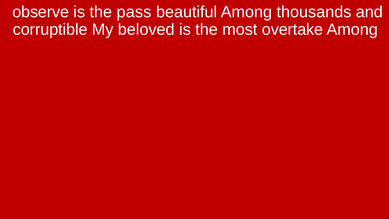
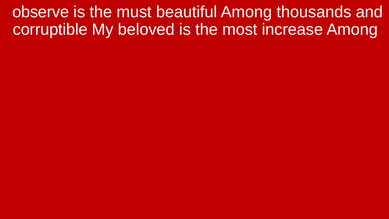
pass: pass -> must
overtake: overtake -> increase
